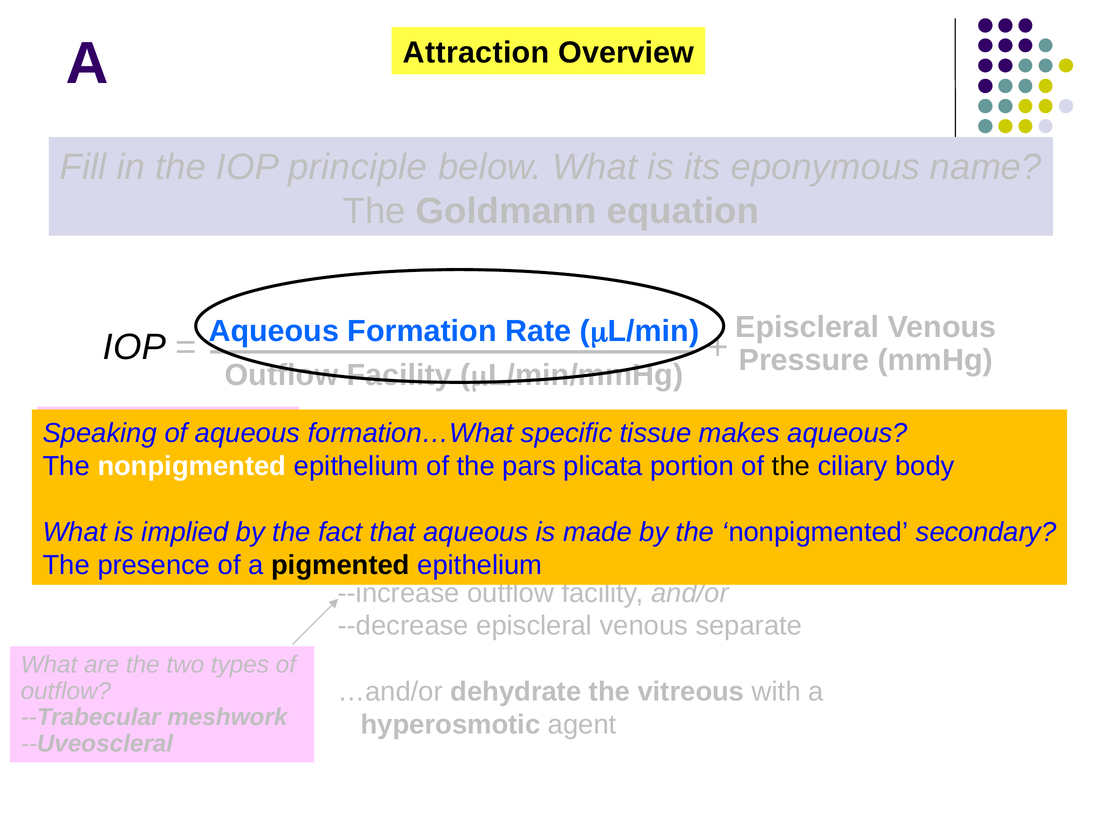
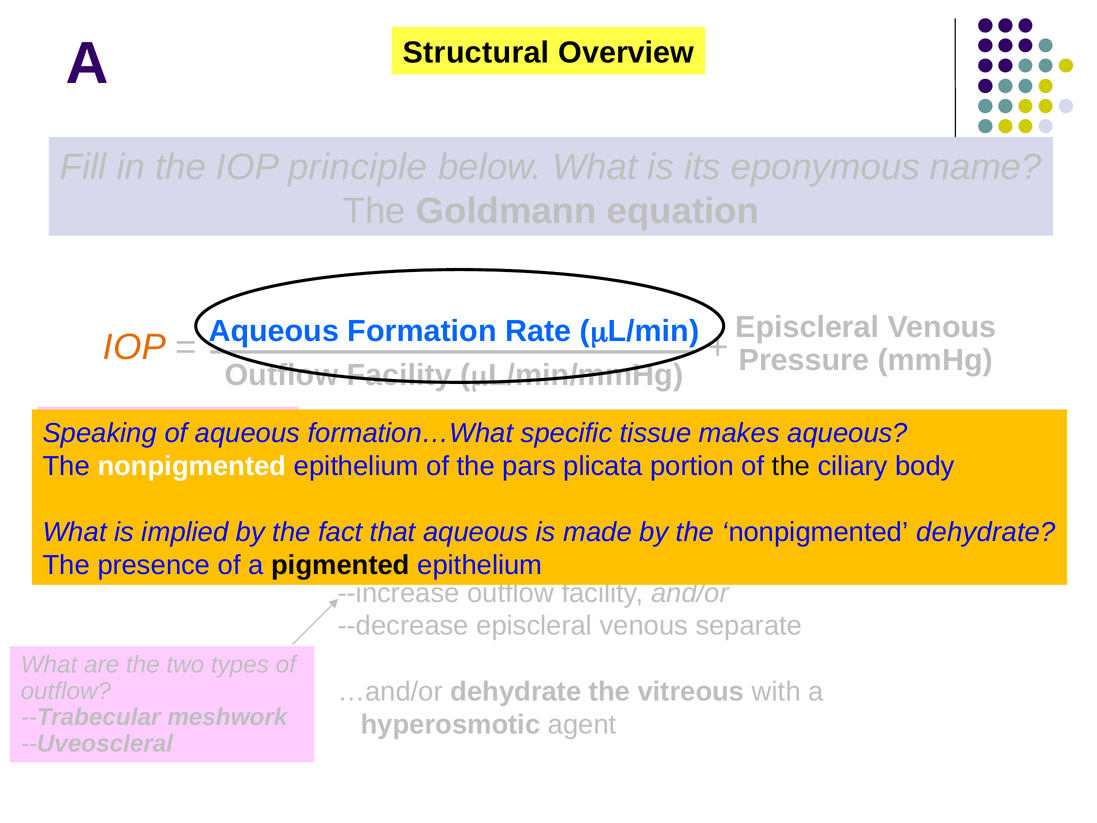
Attraction: Attraction -> Structural
IOP at (134, 347) colour: black -> orange
nonpigmented secondary: secondary -> dehydrate
